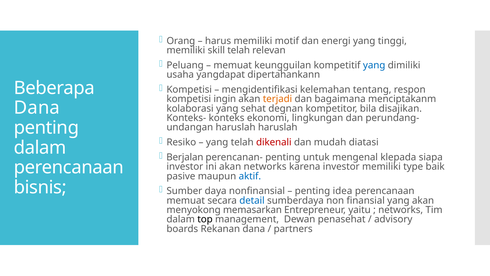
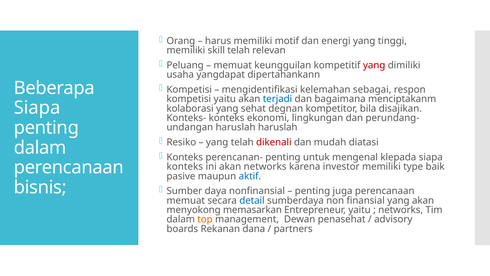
yang at (374, 65) colour: blue -> red
tentang: tentang -> sebagai
kompetisi ingin: ingin -> yaitu
terjadi colour: orange -> blue
Dana at (37, 108): Dana -> Siapa
Berjalan at (185, 157): Berjalan -> Konteks
investor at (185, 166): investor -> konteks
idea: idea -> juga
top colour: black -> orange
